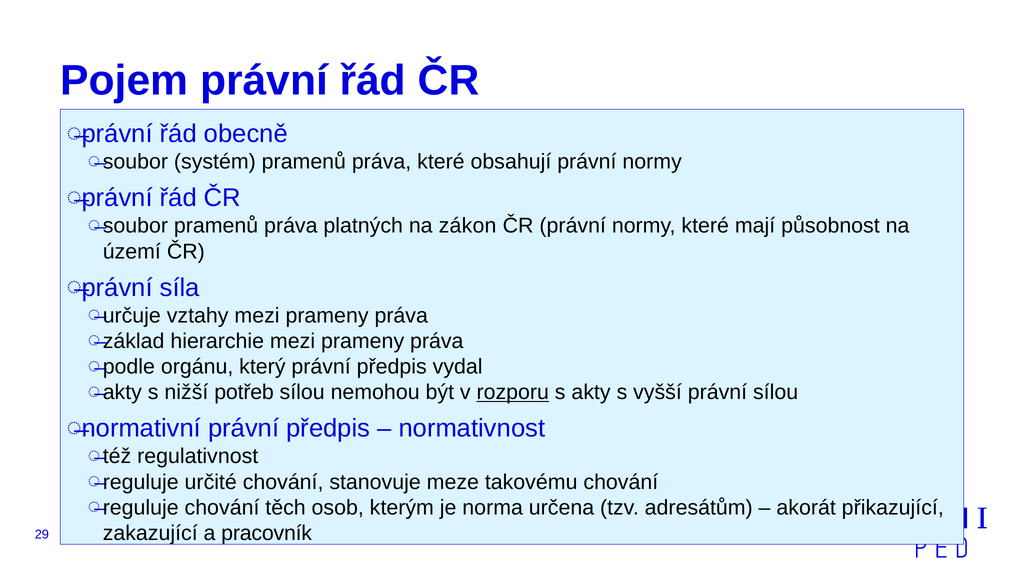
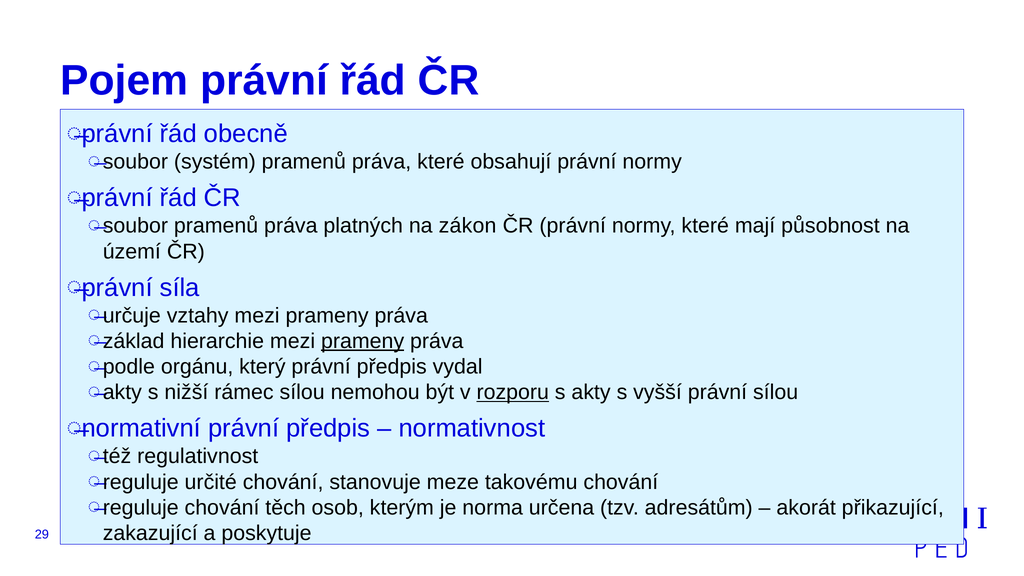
prameny at (363, 341) underline: none -> present
potřeb: potřeb -> rámec
pracovník: pracovník -> poskytuje
